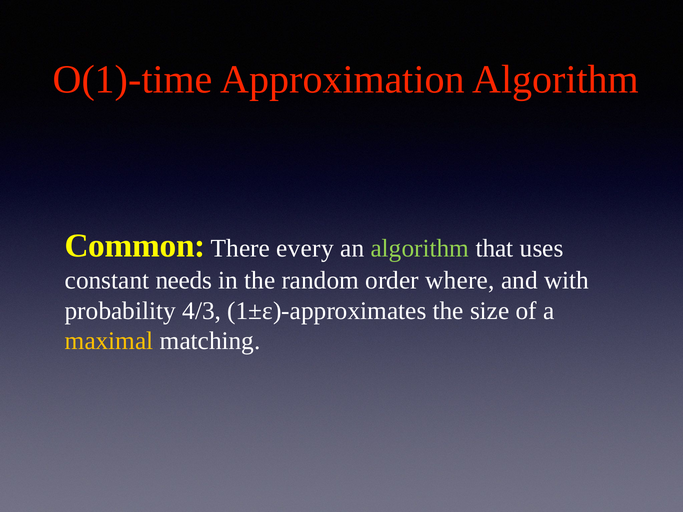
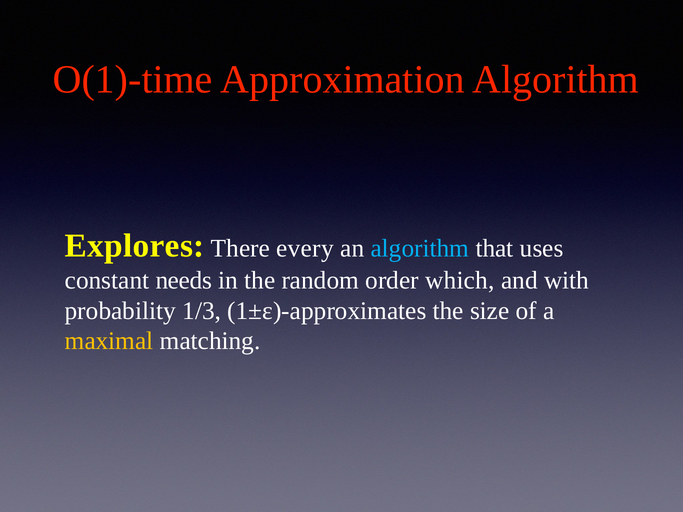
Common: Common -> Explores
algorithm at (420, 248) colour: light green -> light blue
where: where -> which
4/3: 4/3 -> 1/3
